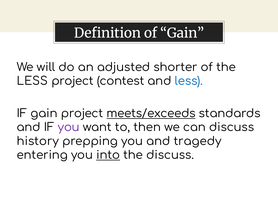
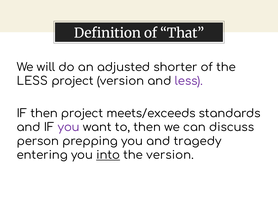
of Gain: Gain -> That
project contest: contest -> version
less at (189, 81) colour: blue -> purple
IF gain: gain -> then
meets/exceeds underline: present -> none
history: history -> person
the discuss: discuss -> version
